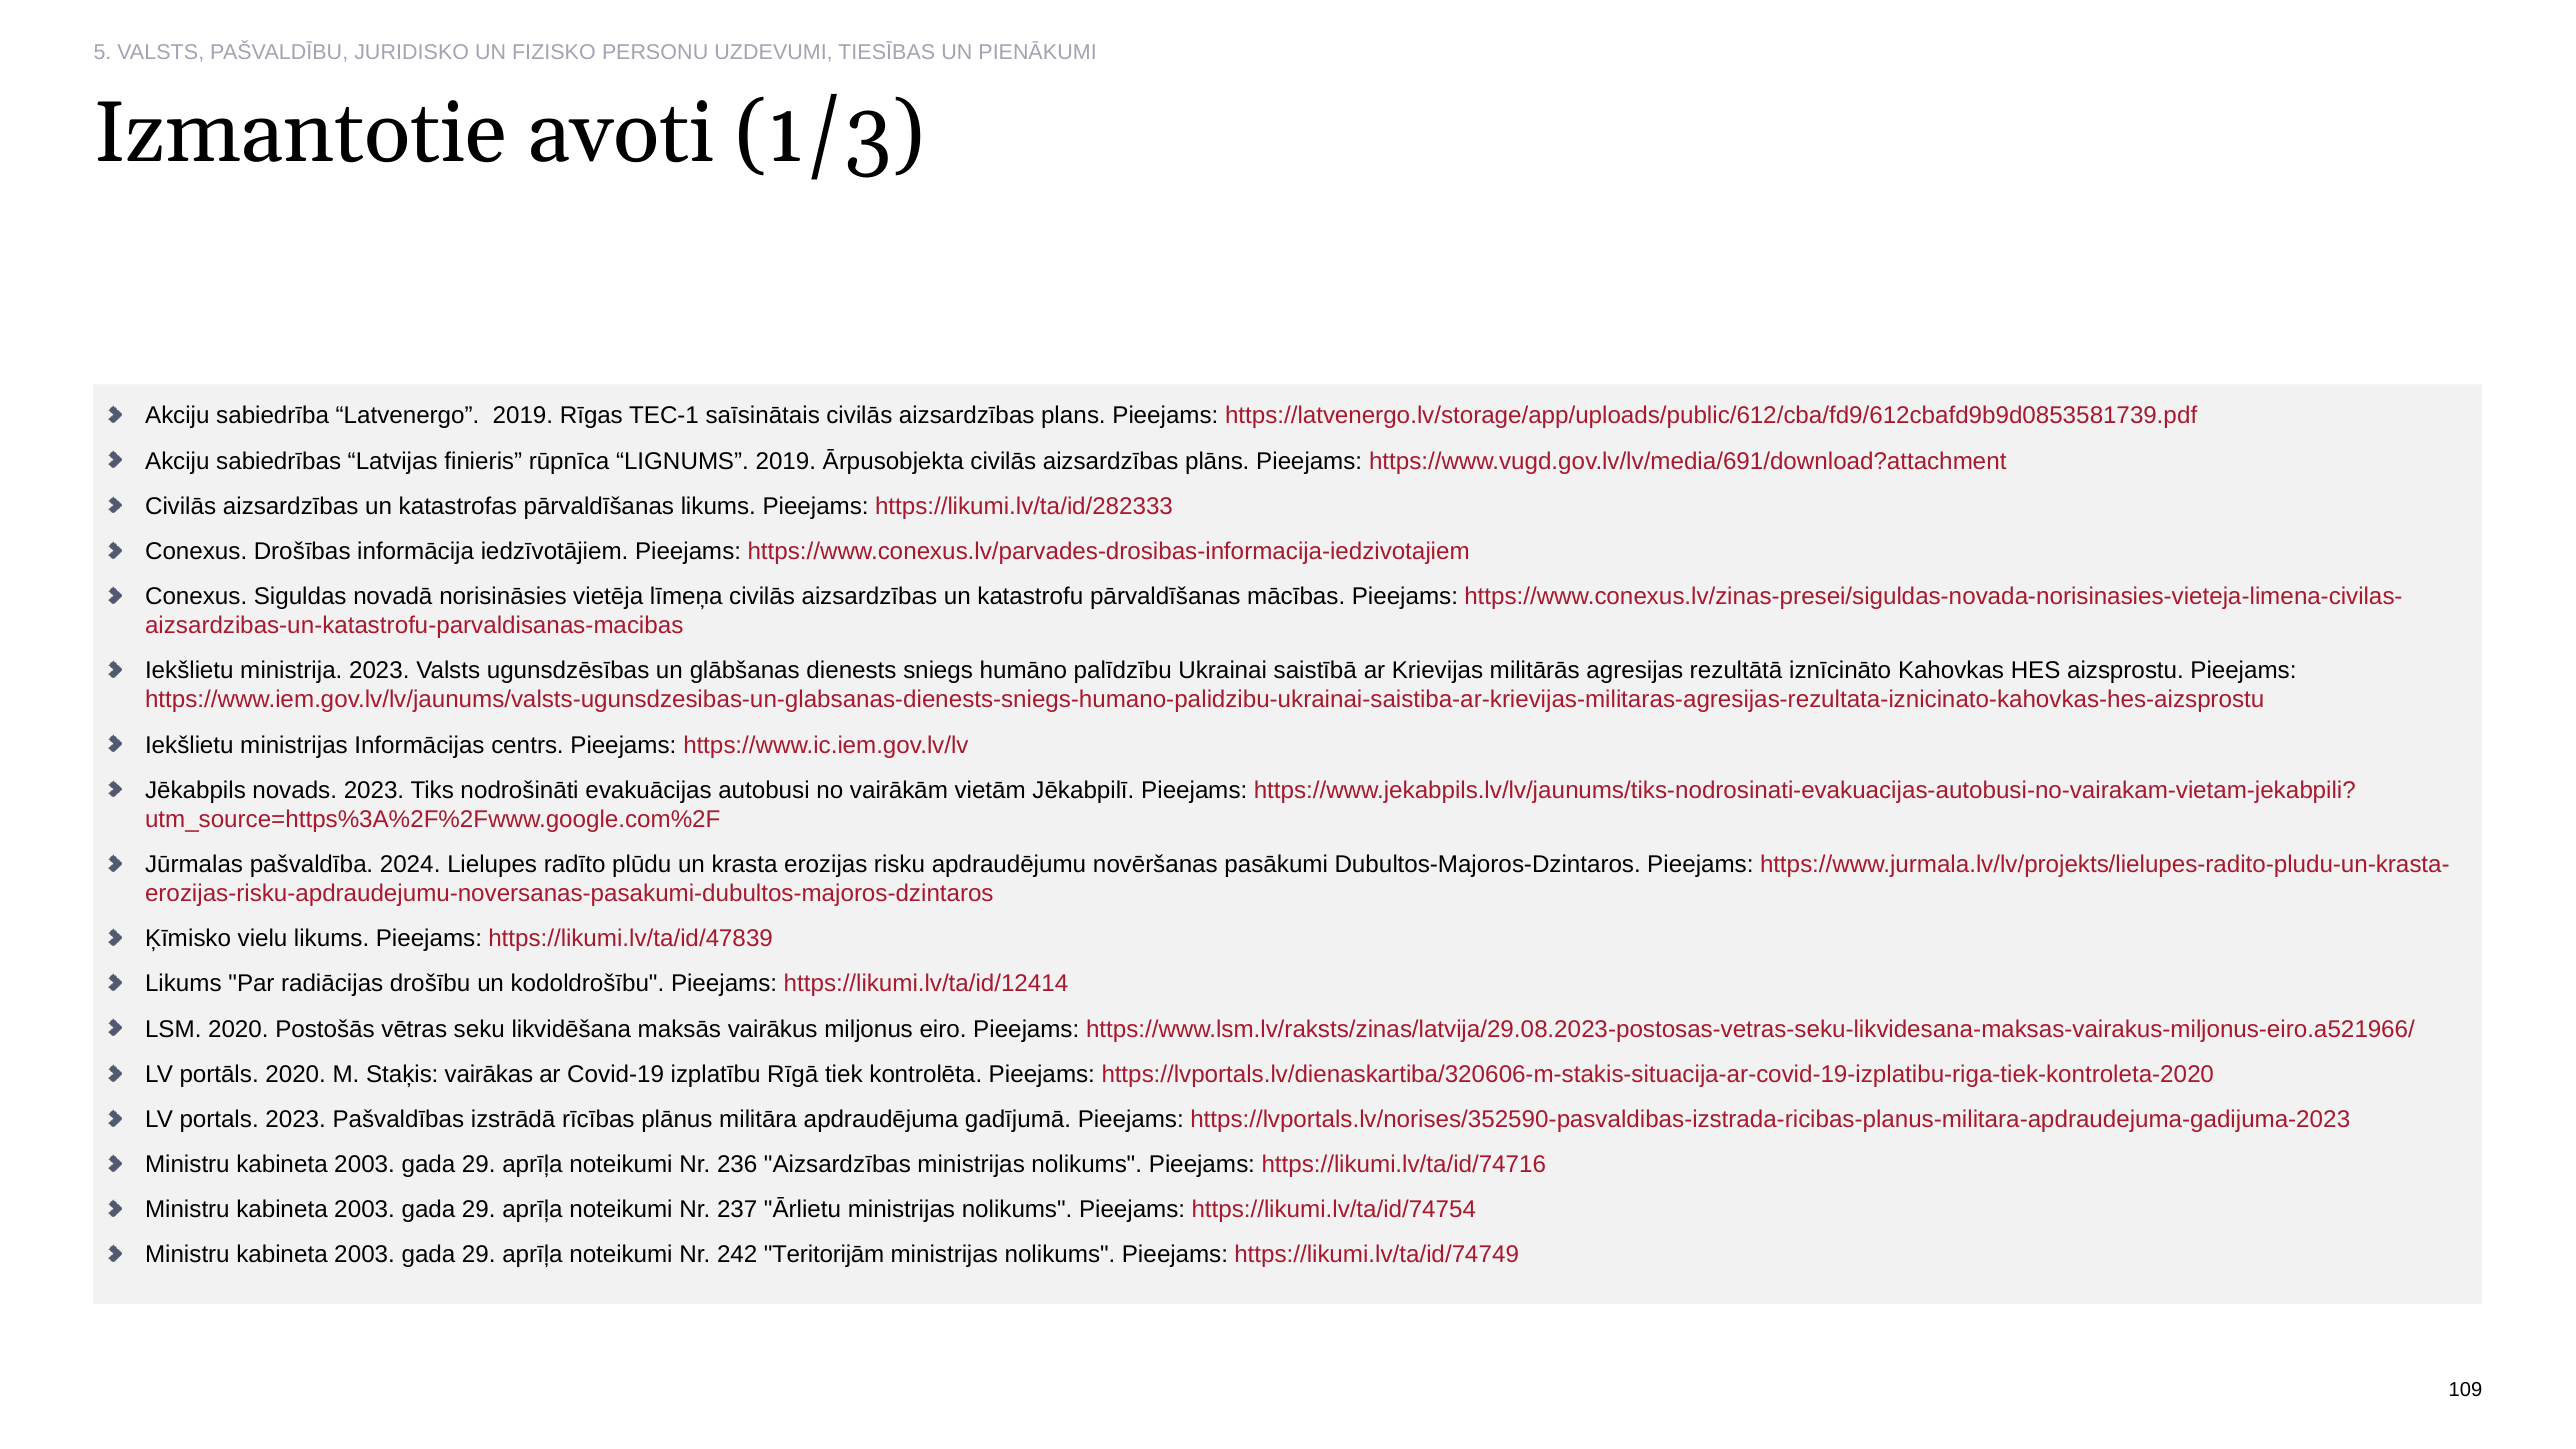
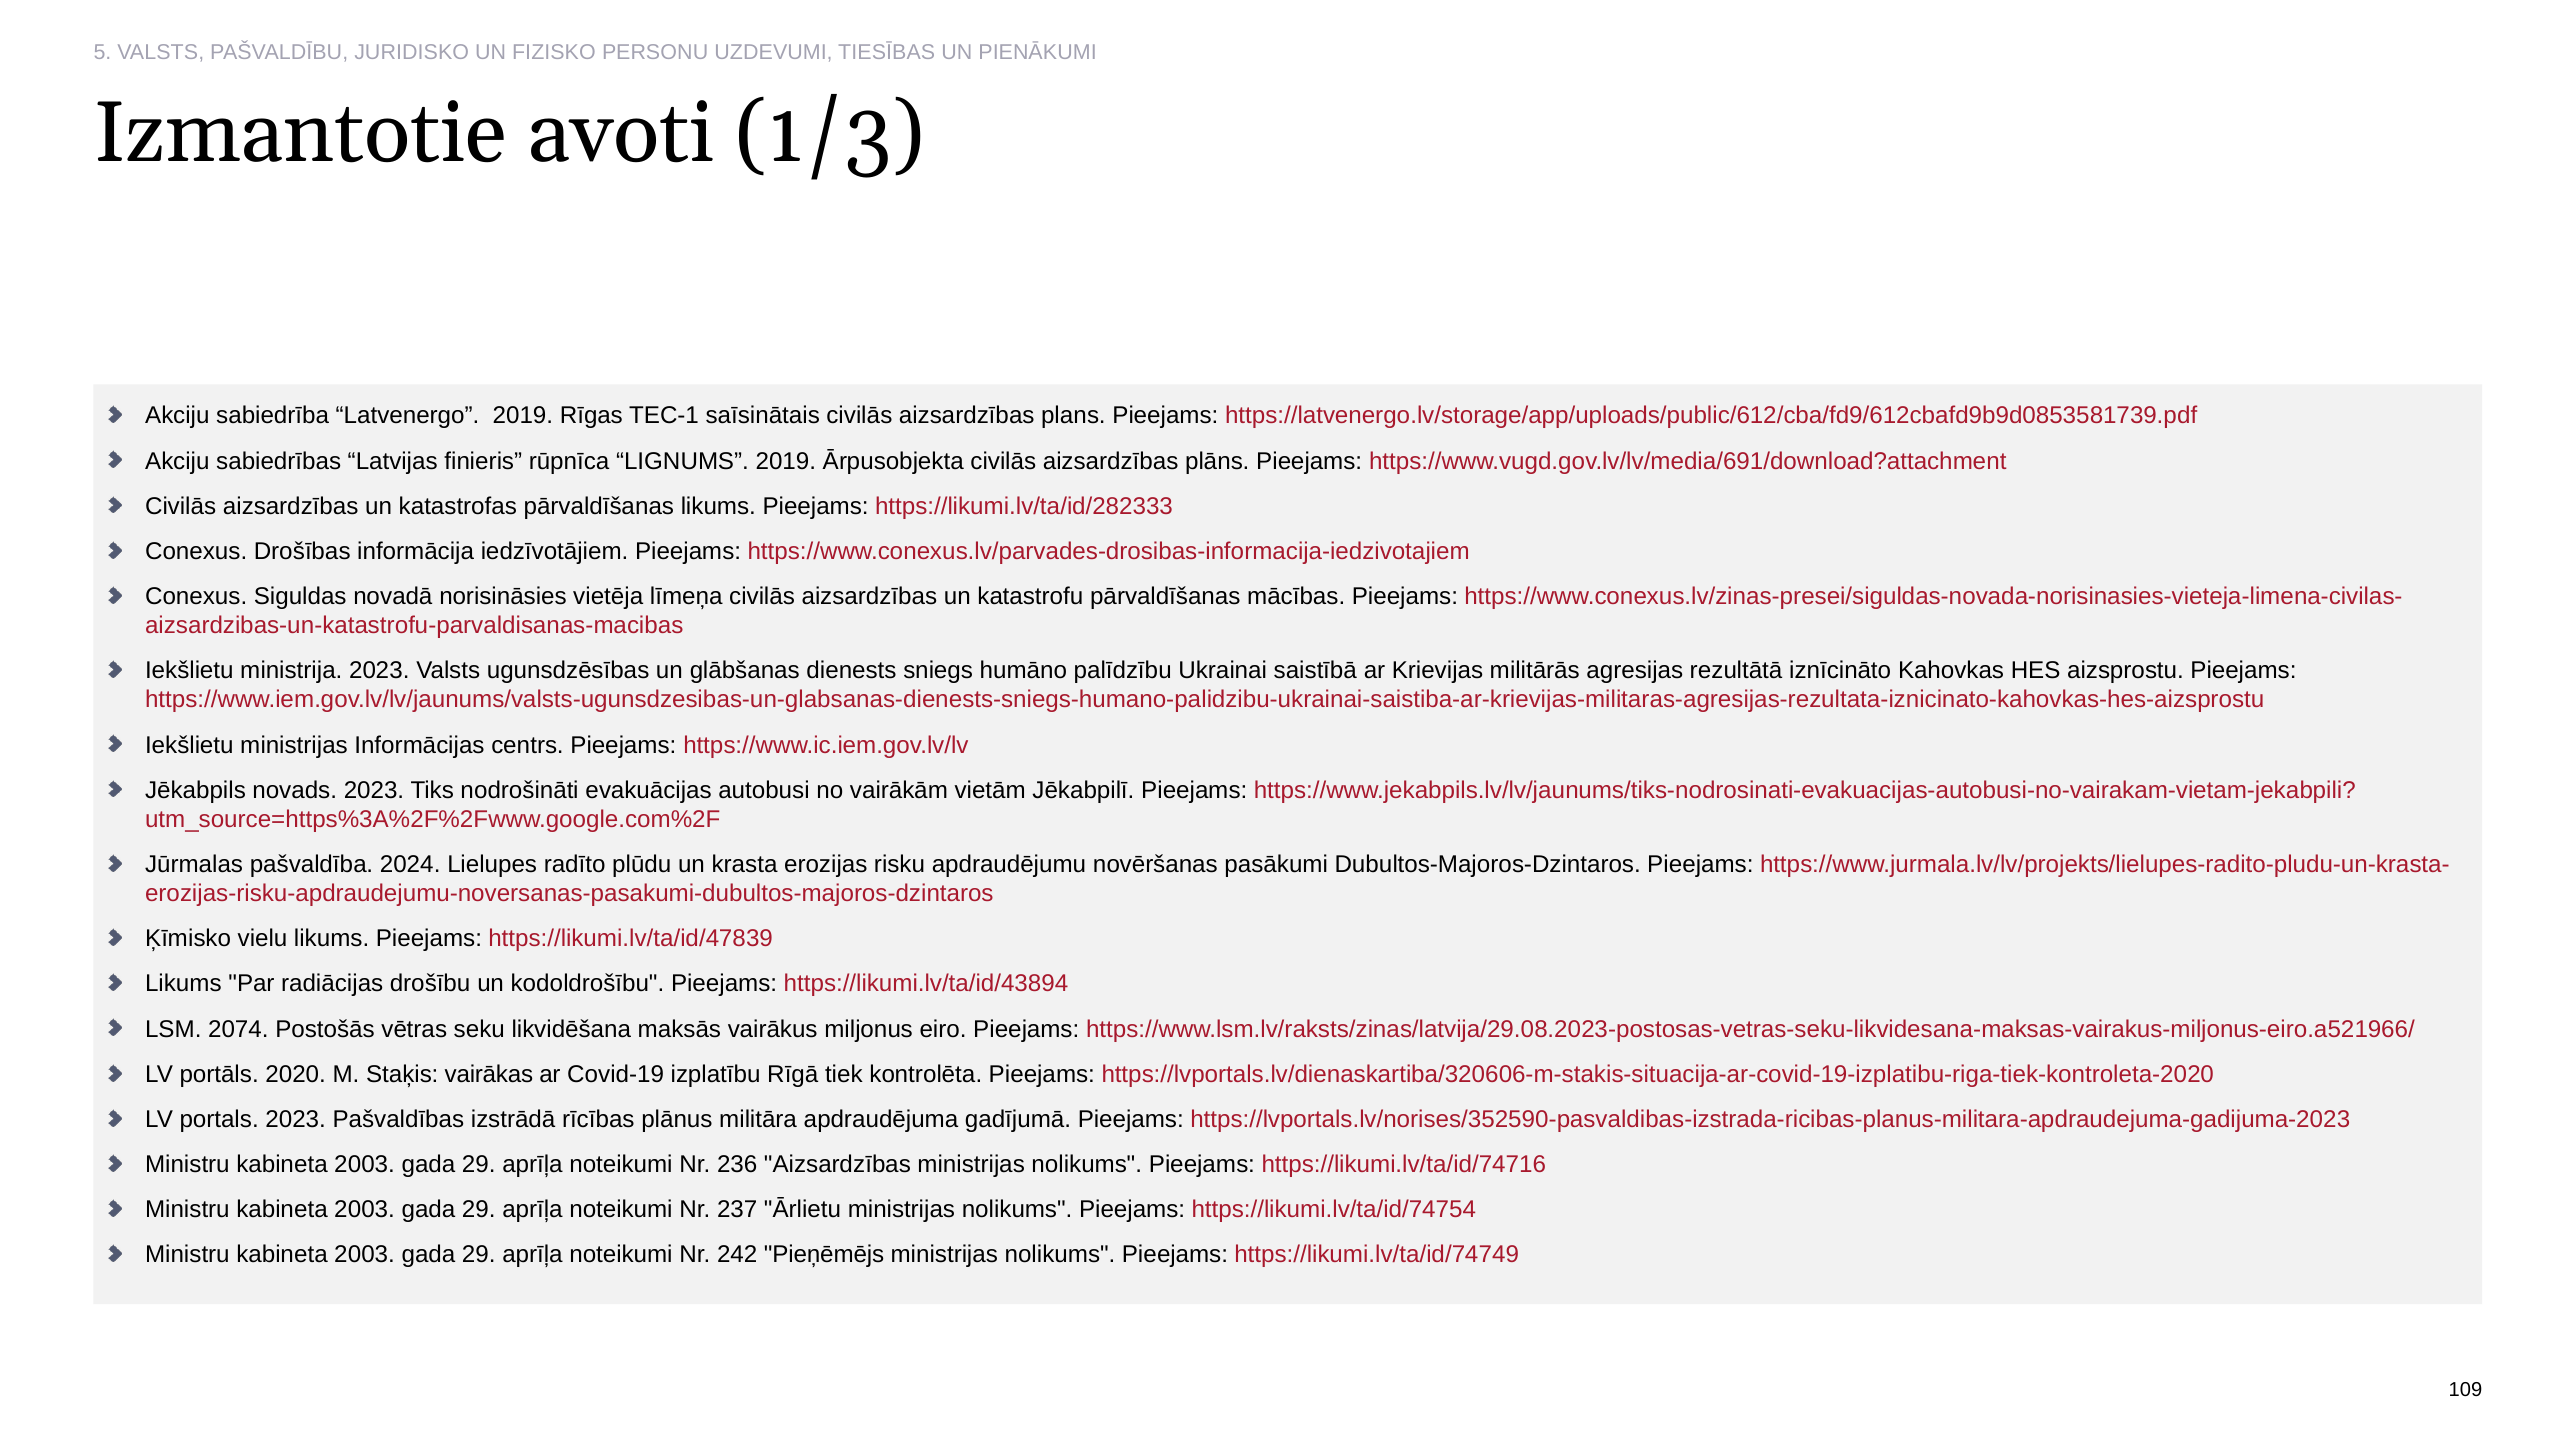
https://likumi.lv/ta/id/12414: https://likumi.lv/ta/id/12414 -> https://likumi.lv/ta/id/43894
LSM 2020: 2020 -> 2074
Teritorijām: Teritorijām -> Pieņēmējs
